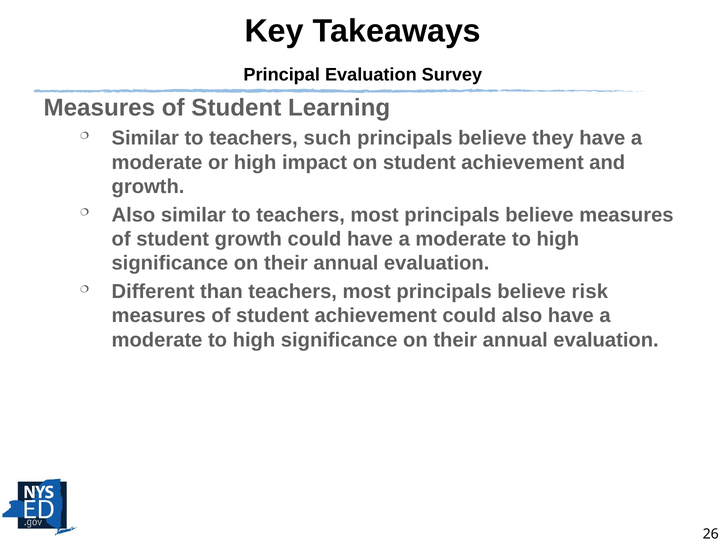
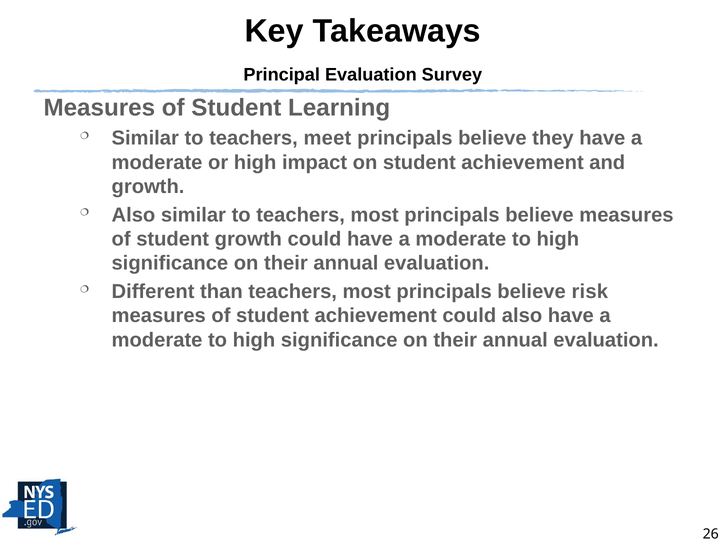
such: such -> meet
